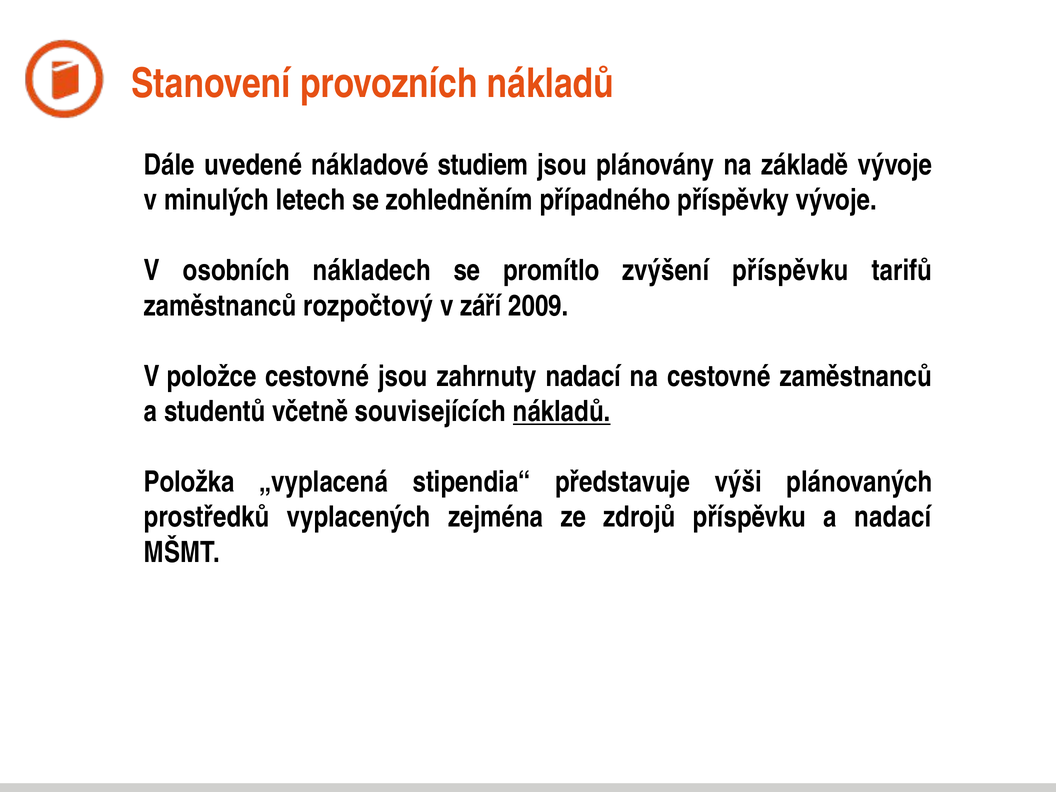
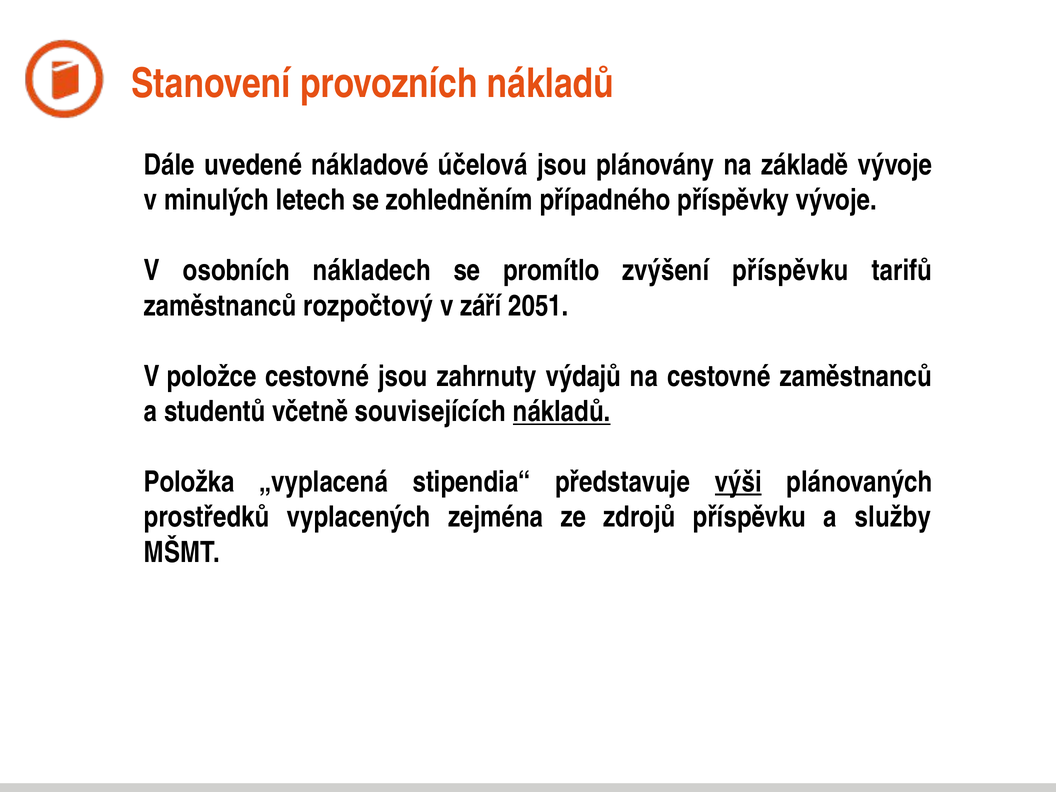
studiem: studiem -> účelová
2009: 2009 -> 2051
zahrnuty nadací: nadací -> výdajů
výši underline: none -> present
a nadací: nadací -> služby
